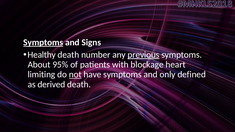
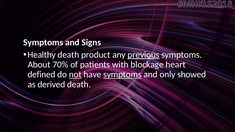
Symptoms at (43, 42) underline: present -> none
number: number -> product
95%: 95% -> 70%
limiting: limiting -> defined
symptoms at (122, 75) underline: none -> present
defined: defined -> showed
